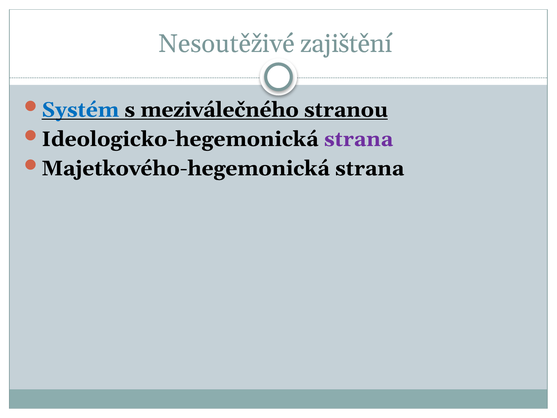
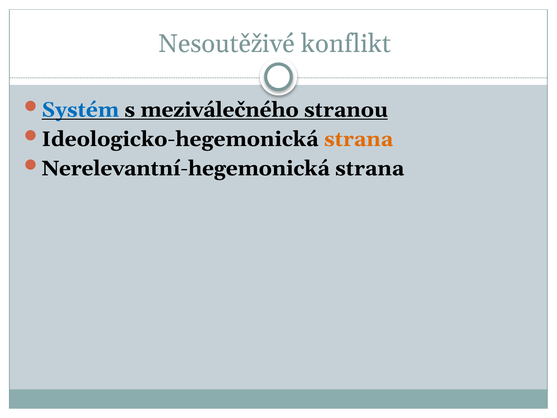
zajištění: zajištění -> konflikt
strana at (359, 139) colour: purple -> orange
Majetkového-hegemonická: Majetkového-hegemonická -> Nerelevantní-hegemonická
